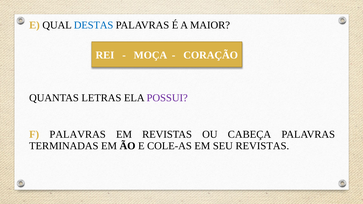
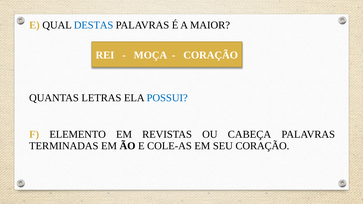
POSSUI colour: purple -> blue
F PALAVRAS: PALAVRAS -> ELEMENTO
SEU REVISTAS: REVISTAS -> CORAÇÃO
